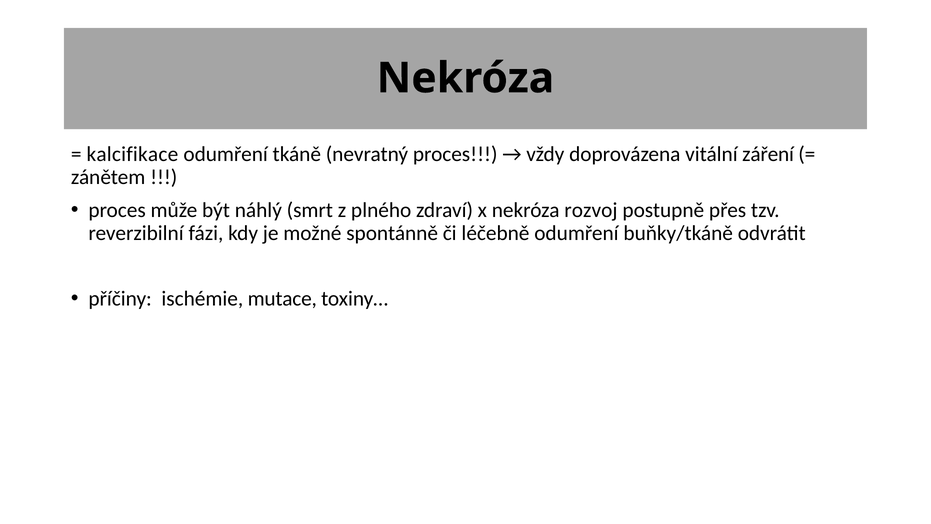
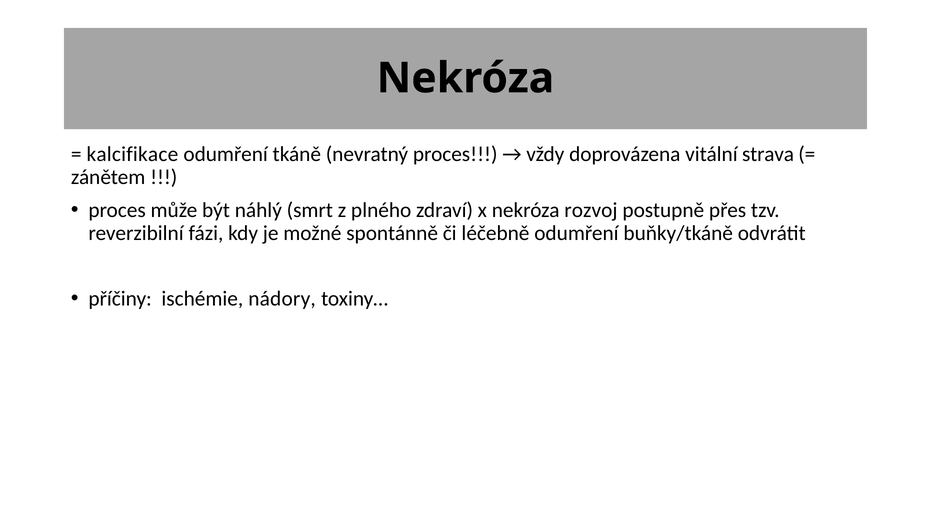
záření: záření -> strava
mutace: mutace -> nádory
